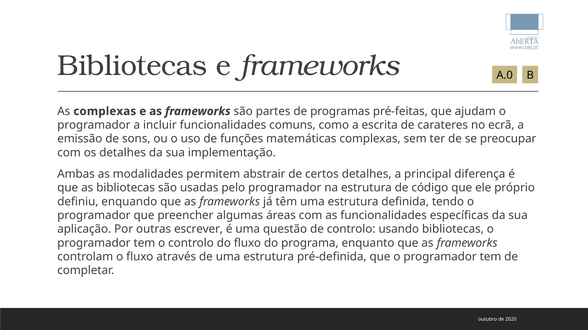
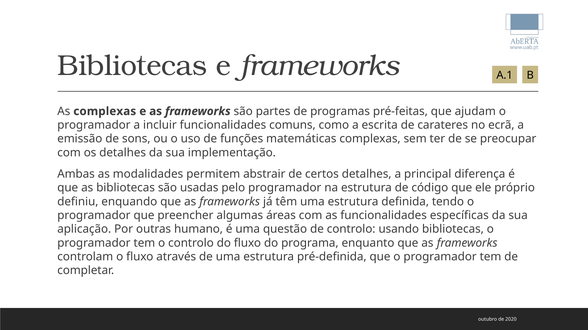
A.0: A.0 -> A.1
escrever: escrever -> humano
